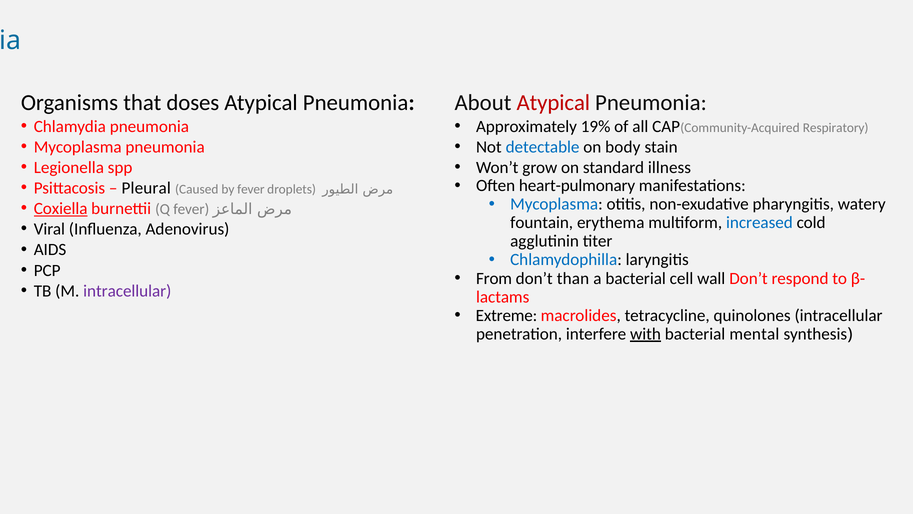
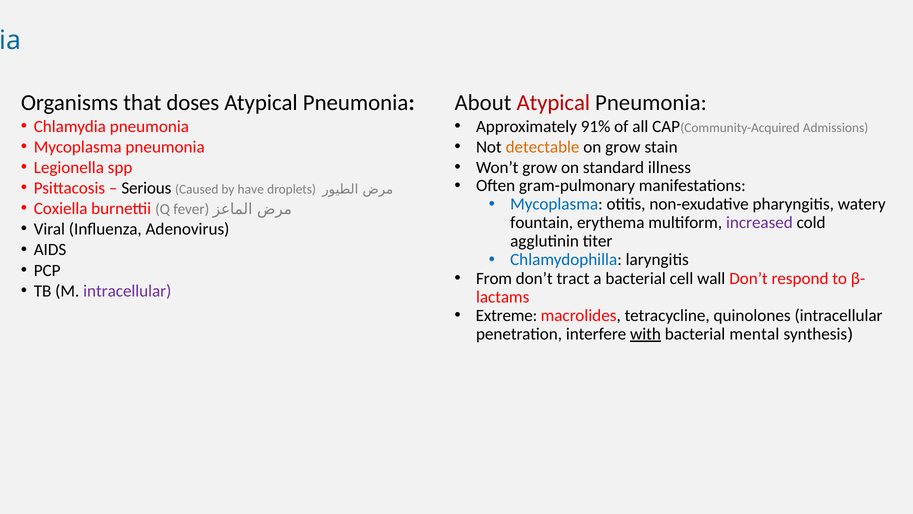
19%: 19% -> 91%
Respiratory: Respiratory -> Admissions
detectable colour: blue -> orange
on body: body -> grow
heart-pulmonary: heart-pulmonary -> gram-pulmonary
Pleural: Pleural -> Serious
by fever: fever -> have
Coxiella underline: present -> none
increased colour: blue -> purple
than: than -> tract
